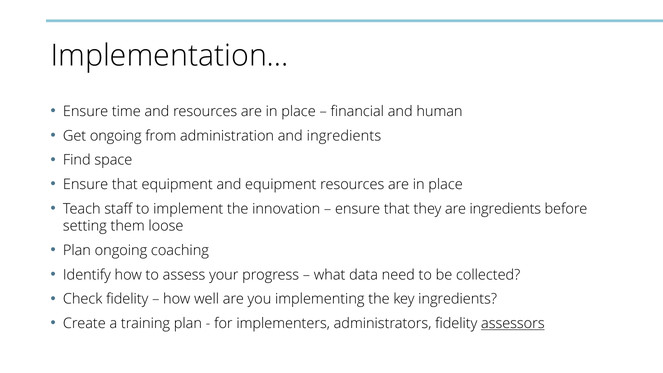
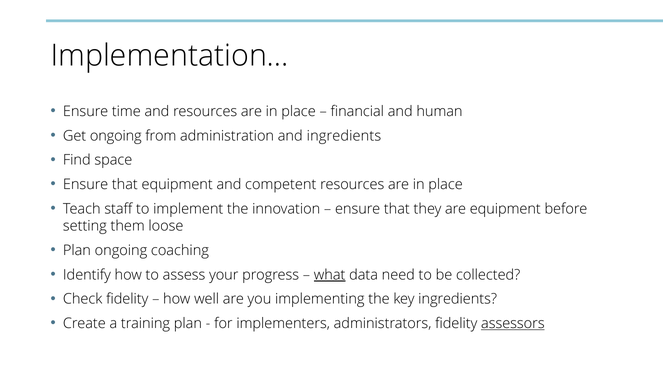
and equipment: equipment -> competent
are ingredients: ingredients -> equipment
what underline: none -> present
